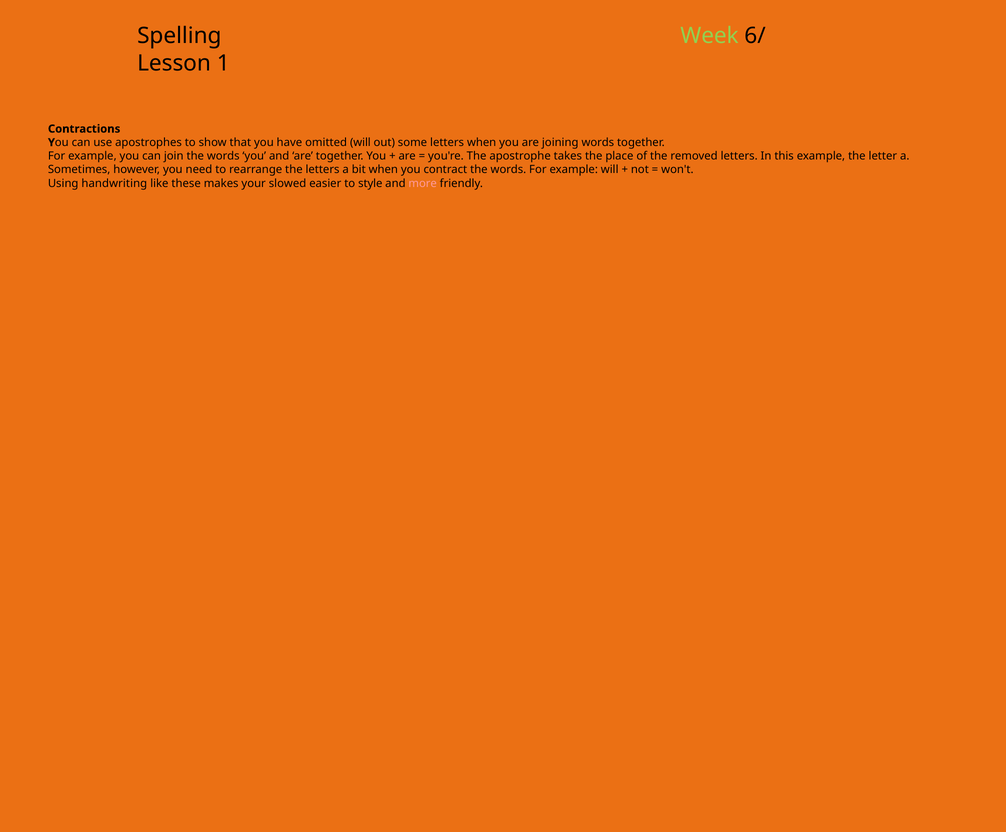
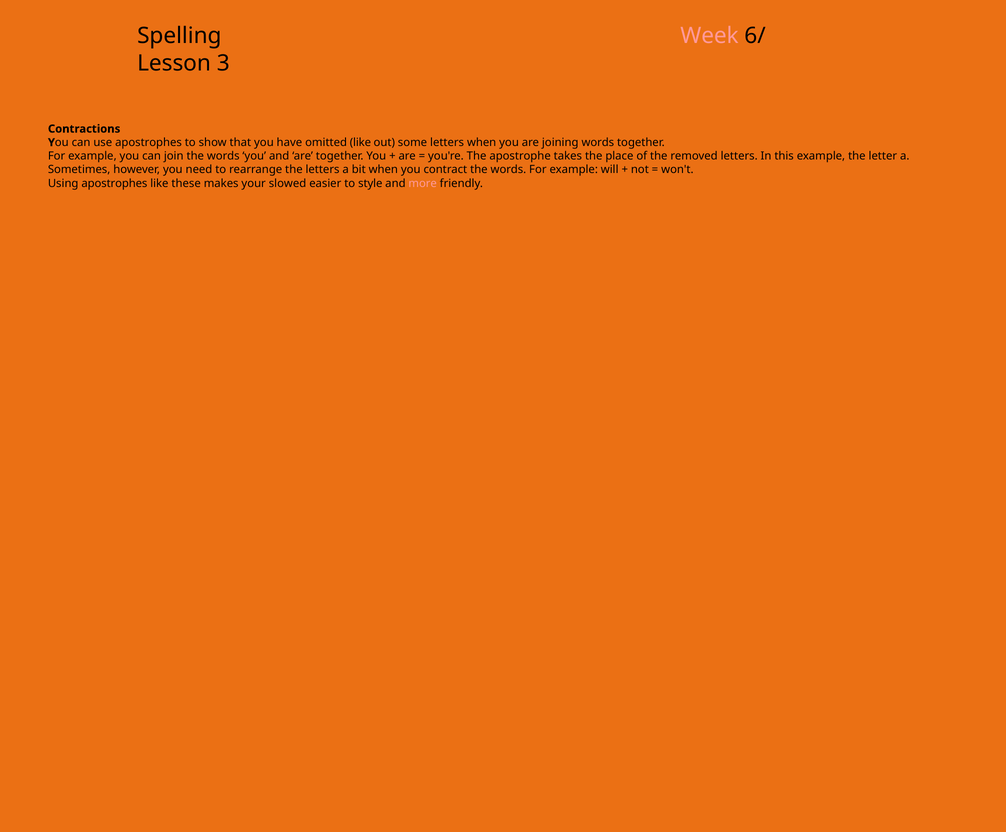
Week colour: light green -> pink
1: 1 -> 3
omitted will: will -> like
Using handwriting: handwriting -> apostrophes
